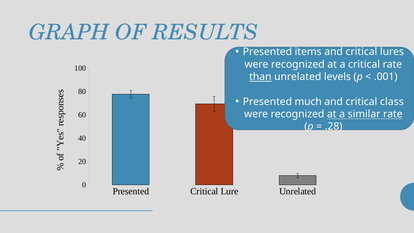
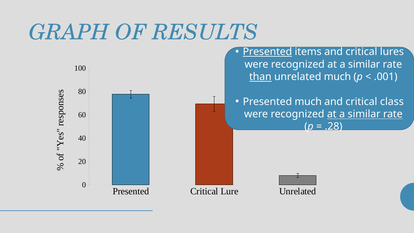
Presented at (267, 52) underline: none -> present
critical at (364, 64): critical -> similar
unrelated levels: levels -> much
